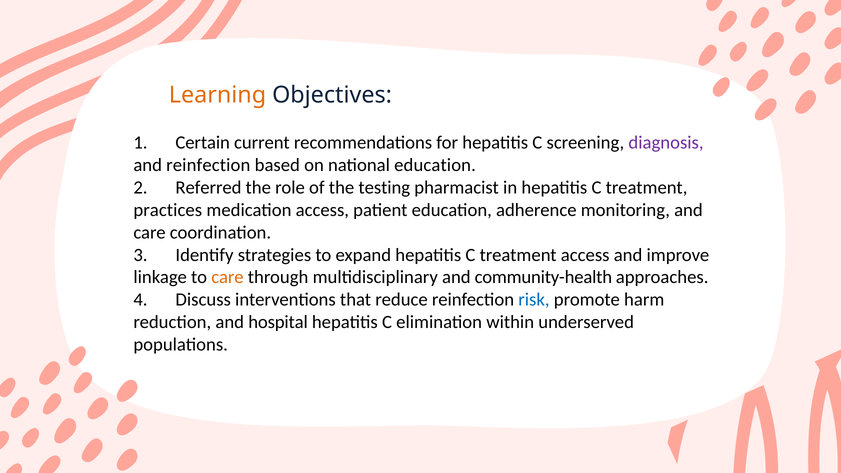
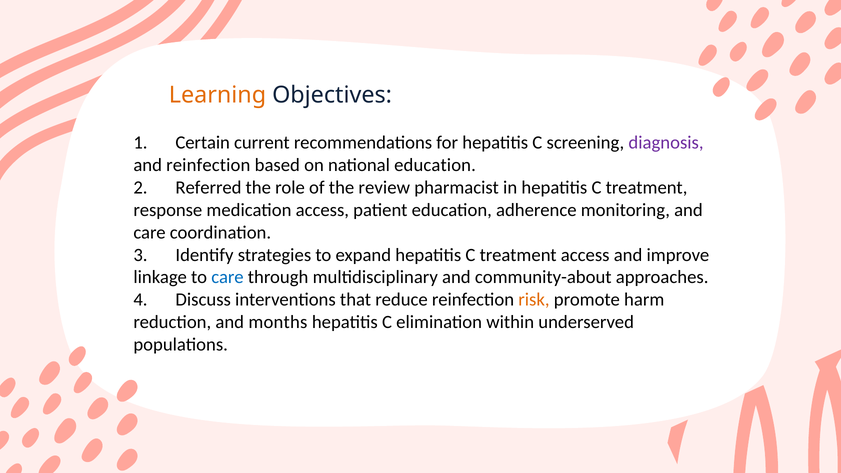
testing: testing -> review
practices: practices -> response
care at (227, 277) colour: orange -> blue
community-health: community-health -> community-about
risk colour: blue -> orange
hospital: hospital -> months
